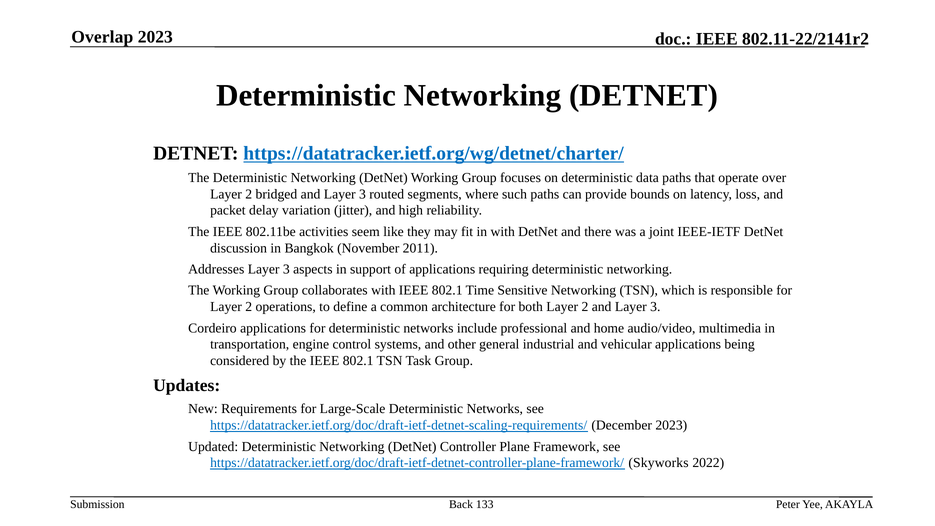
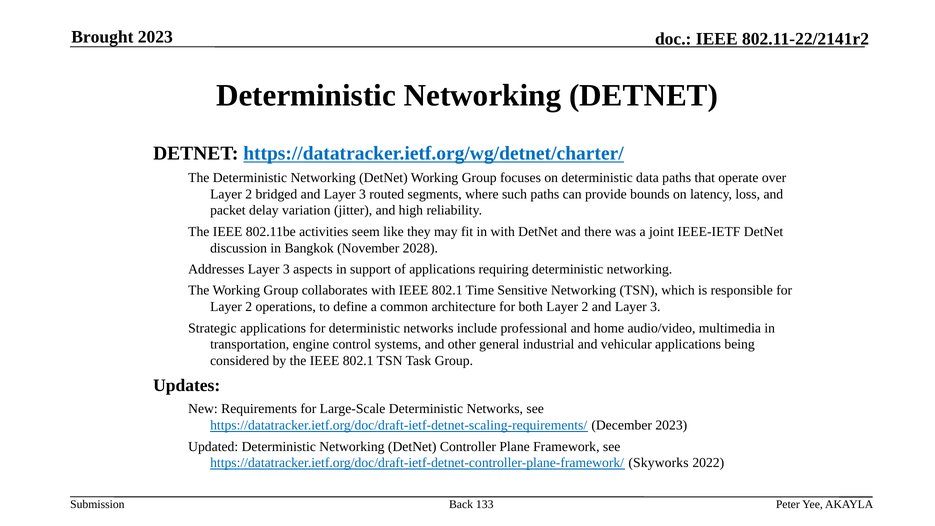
Overlap: Overlap -> Brought
2011: 2011 -> 2028
Cordeiro: Cordeiro -> Strategic
